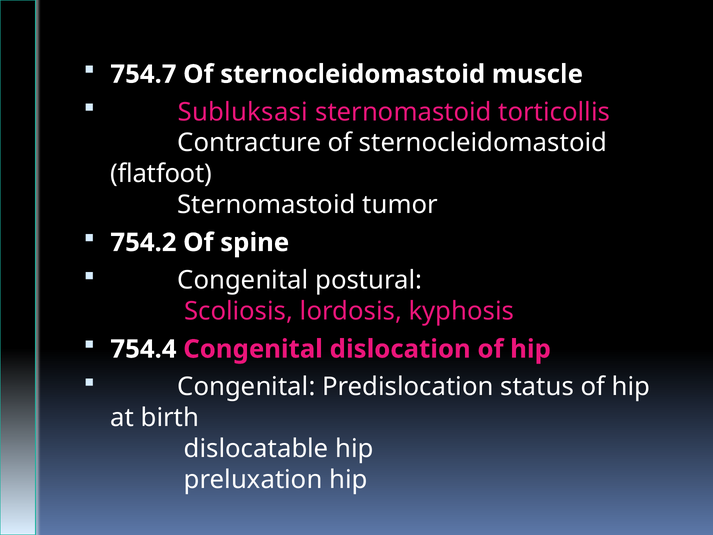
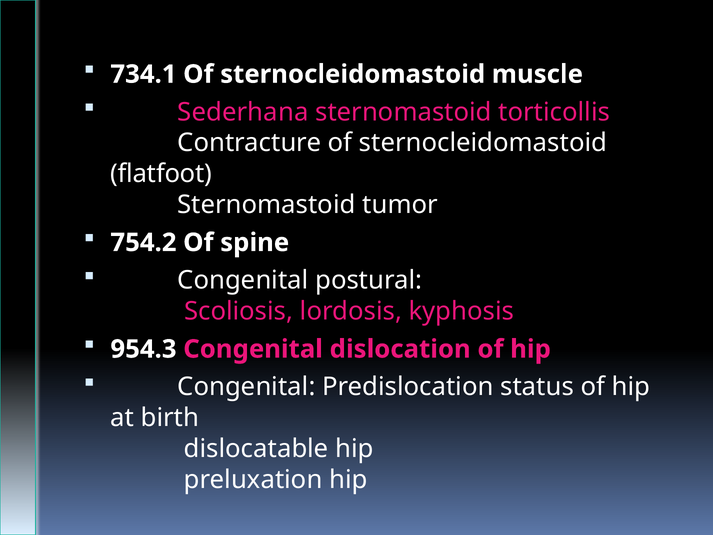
754.7: 754.7 -> 734.1
Subluksasi: Subluksasi -> Sederhana
754.4: 754.4 -> 954.3
